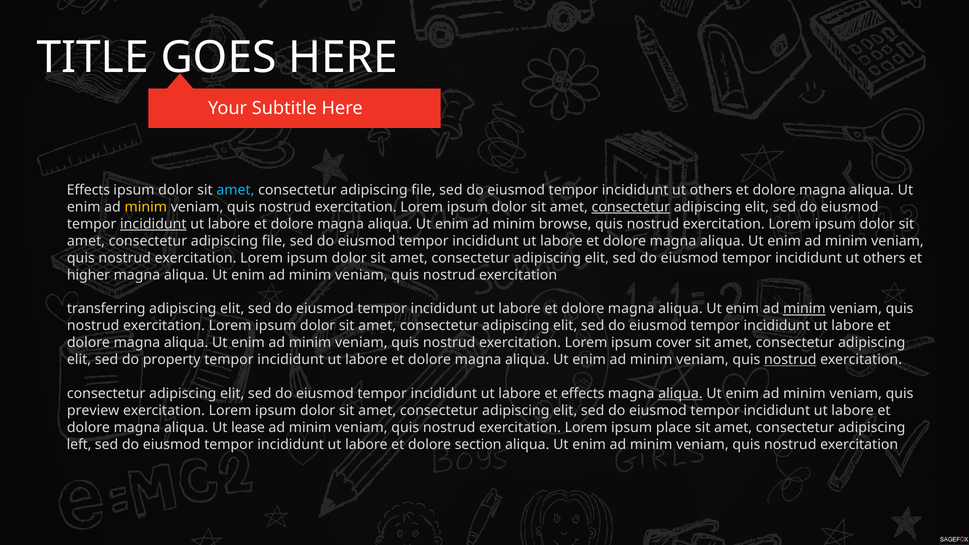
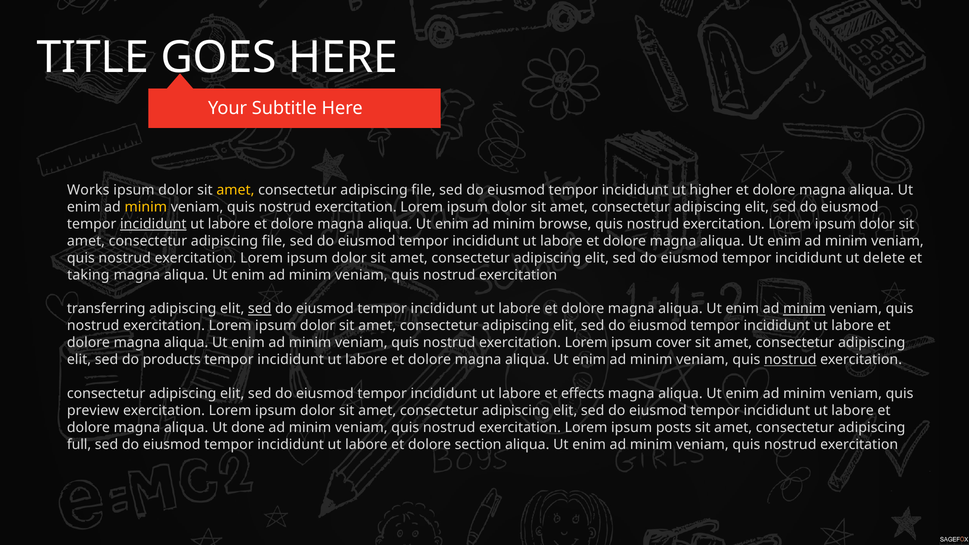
Effects at (88, 190): Effects -> Works
amet at (235, 190) colour: light blue -> yellow
others at (711, 190): others -> higher
consectetur at (631, 207) underline: present -> none
others at (884, 258): others -> delete
higher: higher -> taking
sed at (260, 309) underline: none -> present
property: property -> products
aliqua at (680, 394) underline: present -> none
lease: lease -> done
place: place -> posts
left: left -> full
